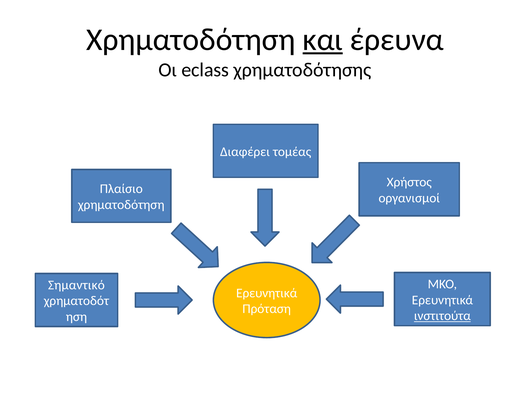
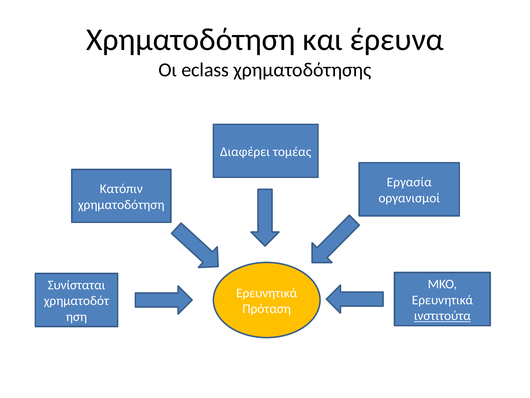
και underline: present -> none
Χρήστος: Χρήστος -> Εργασία
Πλαίσιο: Πλαίσιο -> Κατόπιν
Σημαντικό: Σημαντικό -> Συνίσταται
